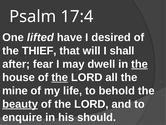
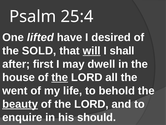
17:4: 17:4 -> 25:4
THIEF: THIEF -> SOLD
will underline: none -> present
fear: fear -> first
the at (140, 64) underline: present -> none
mine: mine -> went
